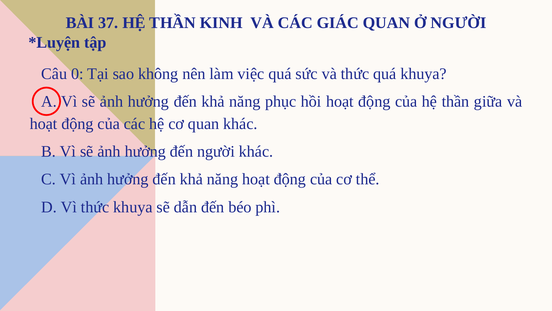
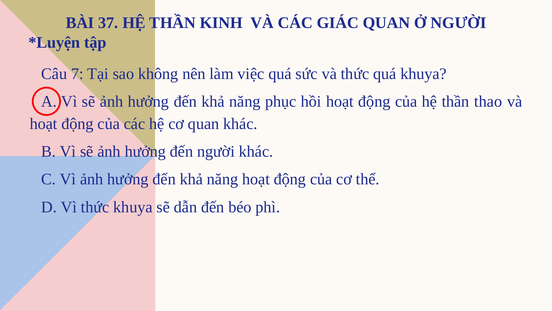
0: 0 -> 7
giữa: giữa -> thao
